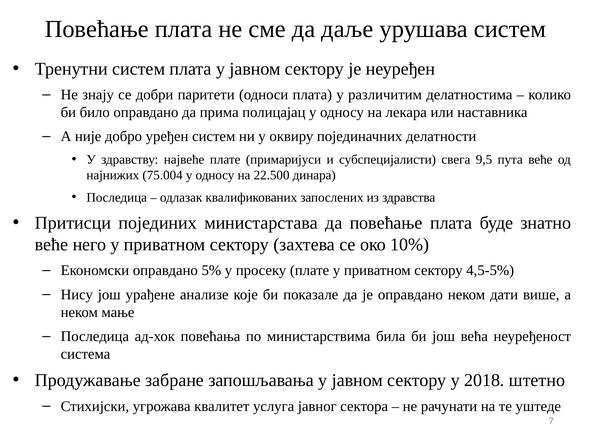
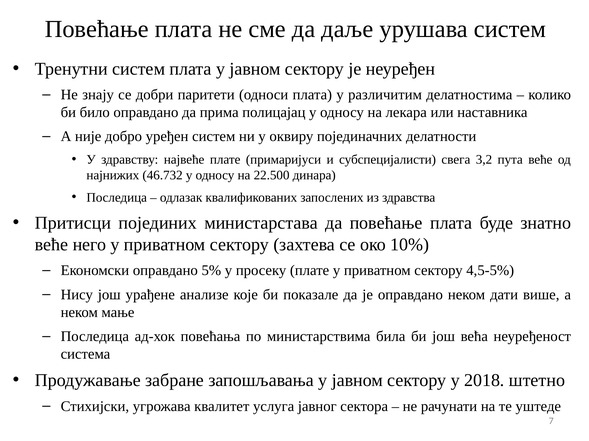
9,5: 9,5 -> 3,2
75.004: 75.004 -> 46.732
